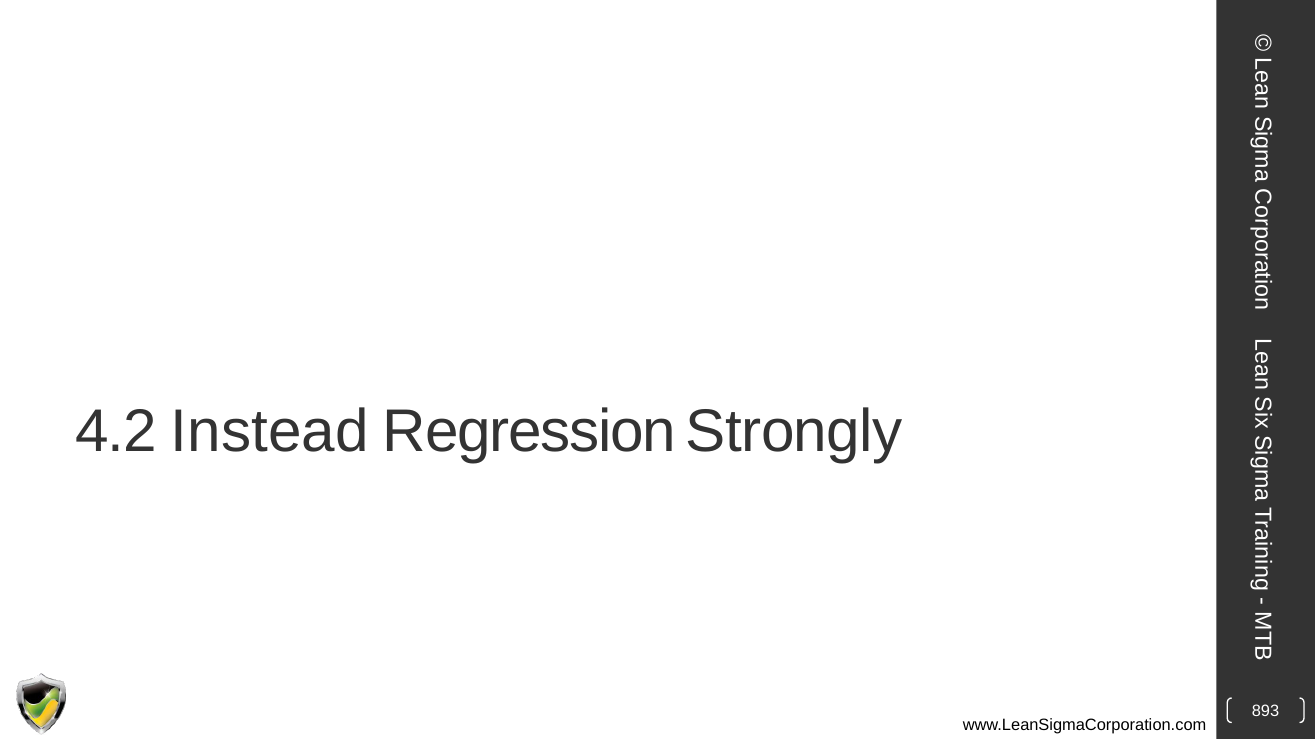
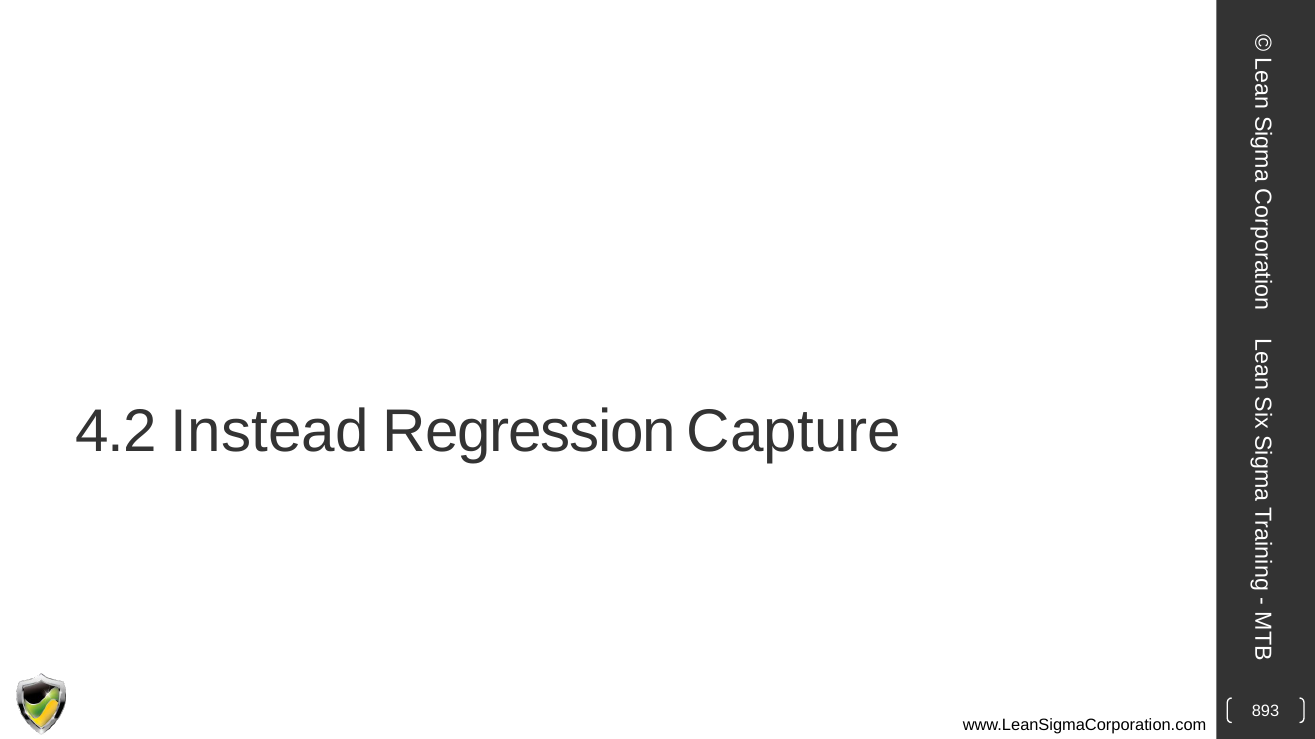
Strongly: Strongly -> Capture
